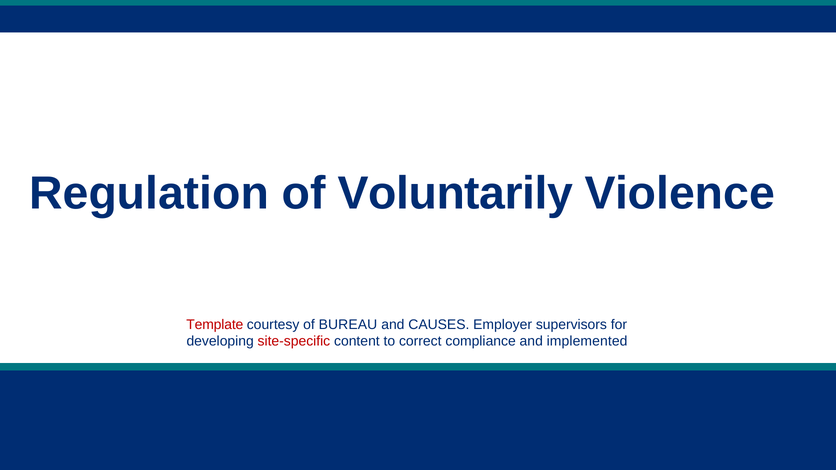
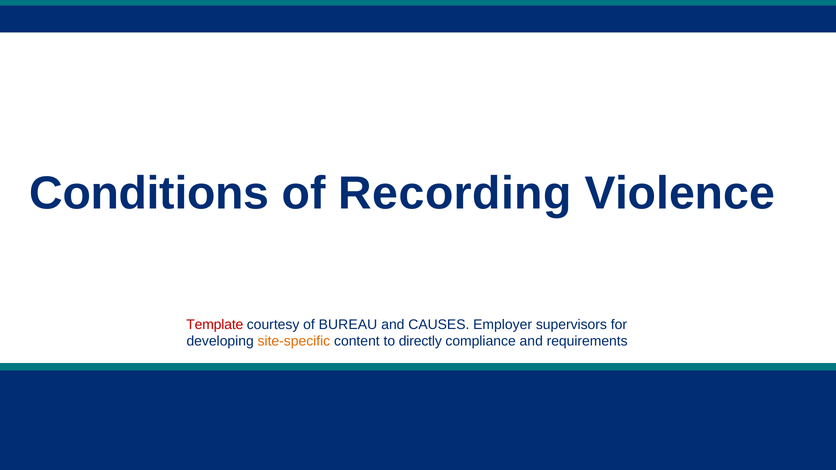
Regulation: Regulation -> Conditions
Voluntarily: Voluntarily -> Recording
site-specific colour: red -> orange
correct: correct -> directly
implemented: implemented -> requirements
